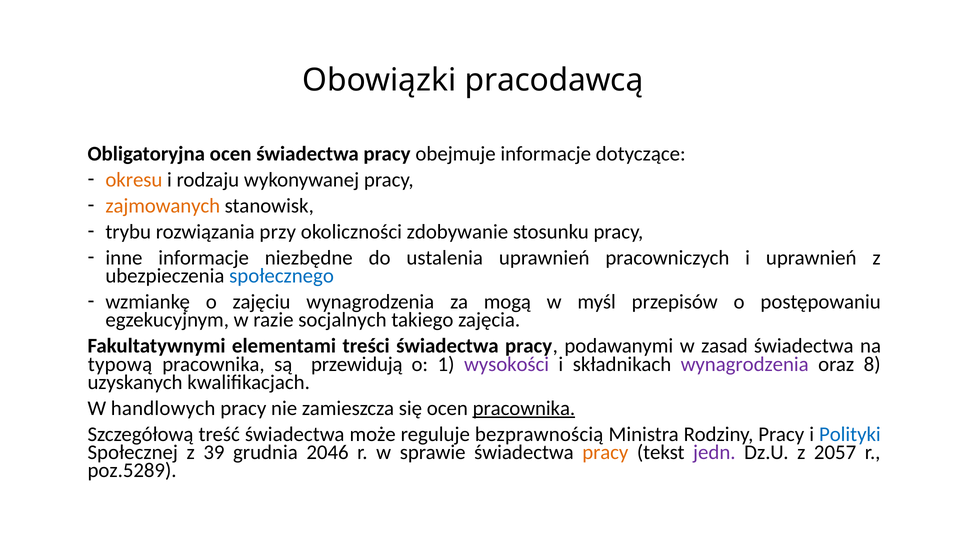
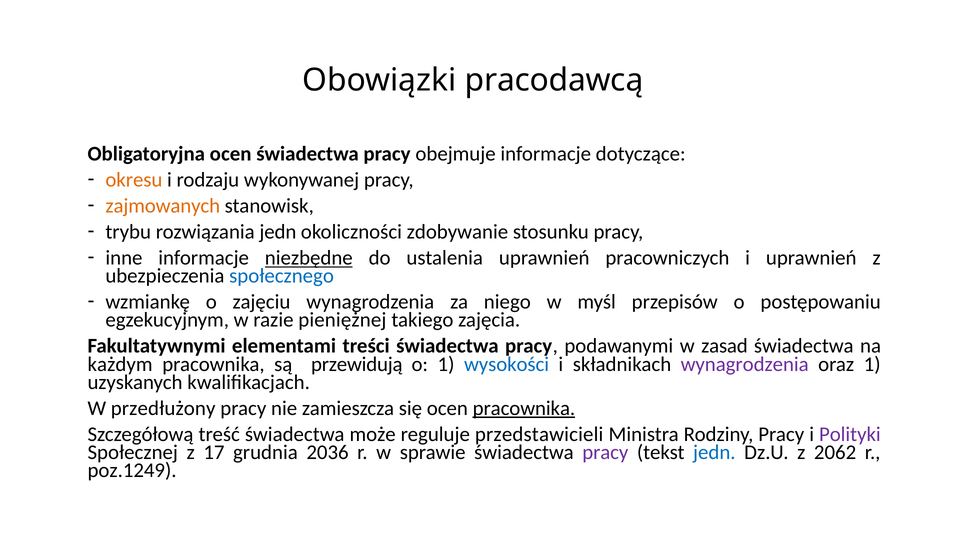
rozwiązania przy: przy -> jedn
niezbędne underline: none -> present
mogą: mogą -> niego
socjalnych: socjalnych -> pieniężnej
typową: typową -> każdym
wysokości colour: purple -> blue
oraz 8: 8 -> 1
handlowych: handlowych -> przedłużony
bezprawnością: bezprawnością -> przedstawicieli
Polityki colour: blue -> purple
39: 39 -> 17
2046: 2046 -> 2036
pracy at (605, 452) colour: orange -> purple
jedn at (714, 452) colour: purple -> blue
2057: 2057 -> 2062
poz.5289: poz.5289 -> poz.1249
